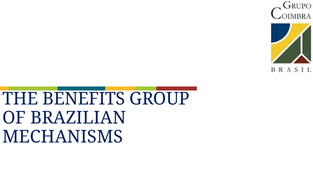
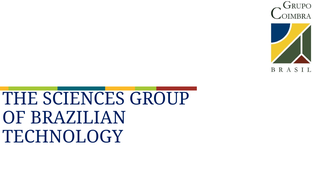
BENEFITS: BENEFITS -> SCIENCES
MECHANISMS: MECHANISMS -> TECHNOLOGY
